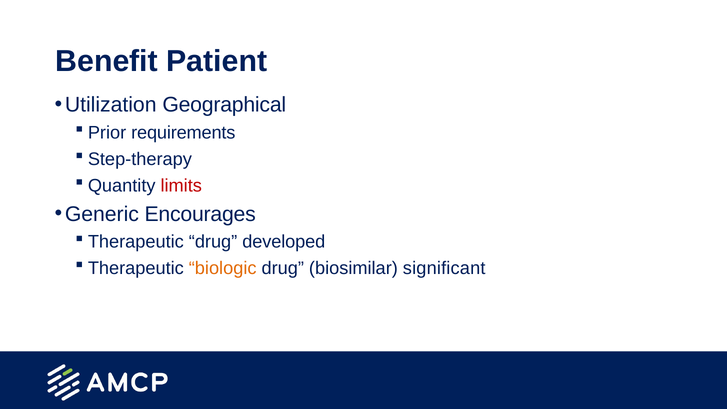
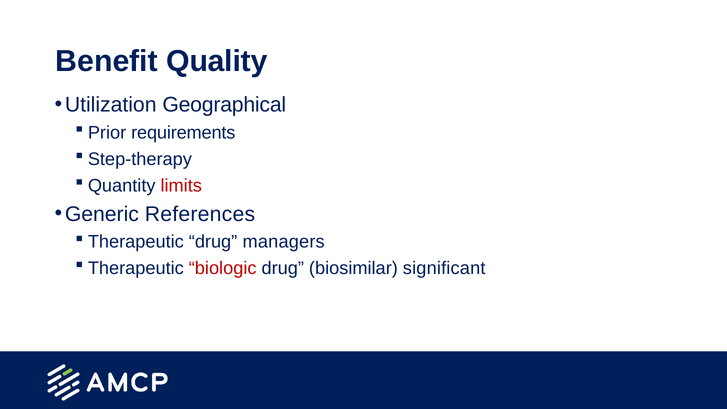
Patient: Patient -> Quality
Encourages: Encourages -> References
developed: developed -> managers
biologic colour: orange -> red
